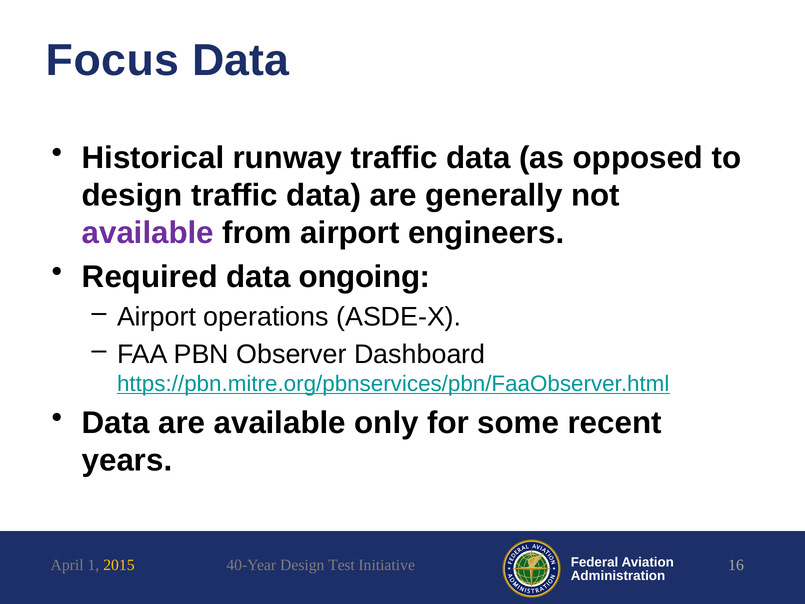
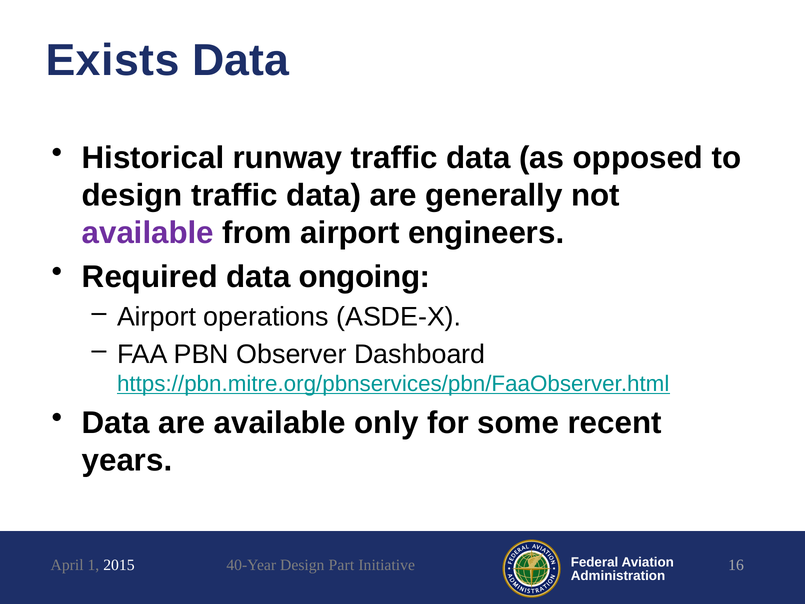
Focus: Focus -> Exists
2015 colour: yellow -> white
Test: Test -> Part
